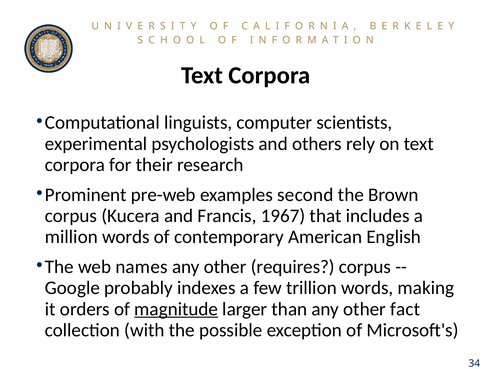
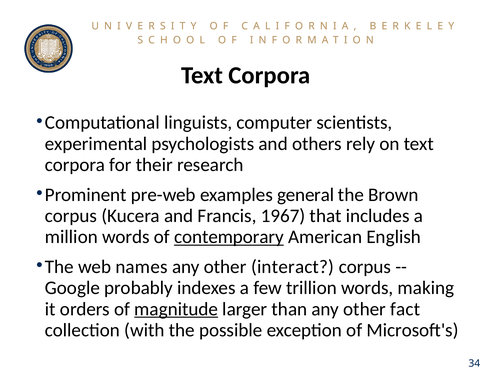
second: second -> general
contemporary underline: none -> present
requires: requires -> interact
